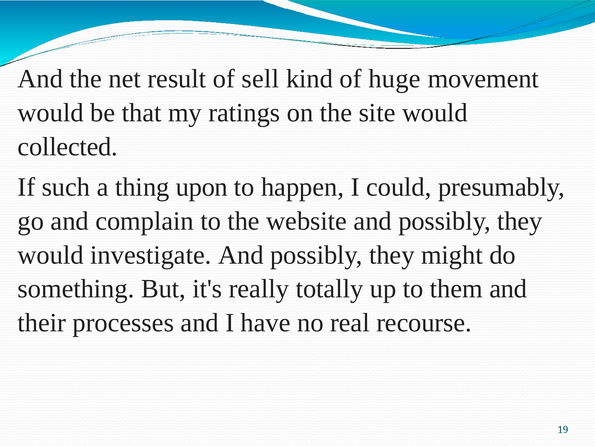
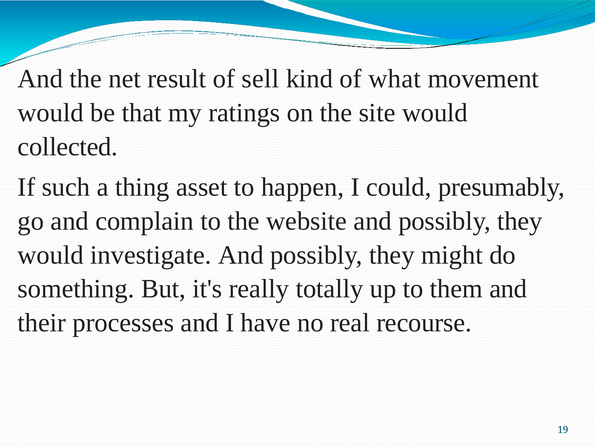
huge: huge -> what
upon: upon -> asset
